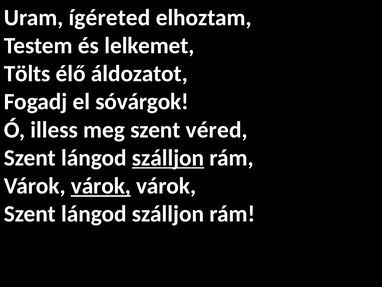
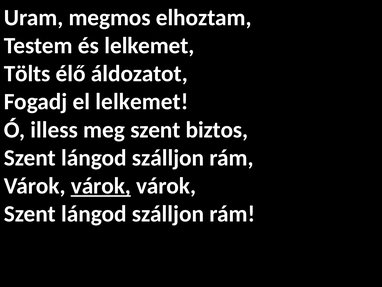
ígéreted: ígéreted -> megmos
el sóvárgok: sóvárgok -> lelkemet
véred: véred -> biztos
szálljon at (168, 158) underline: present -> none
